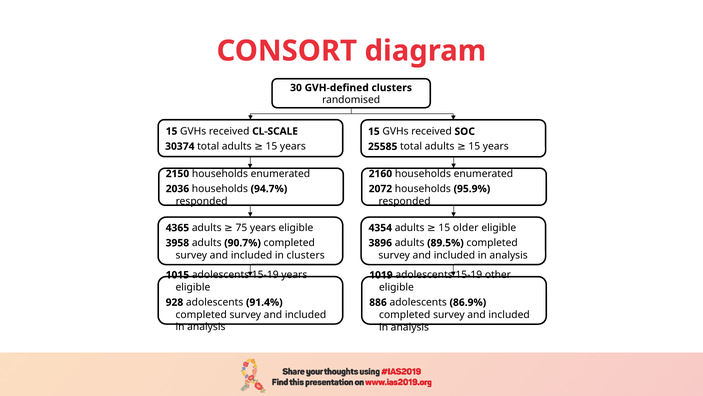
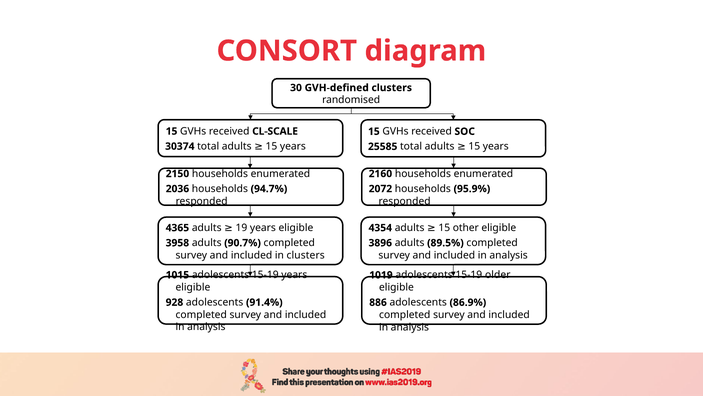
75: 75 -> 19
older: older -> other
other: other -> older
